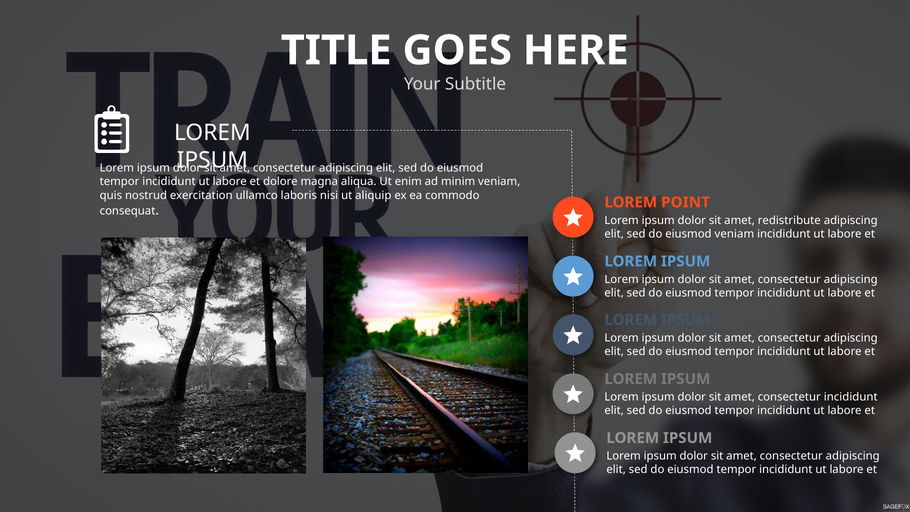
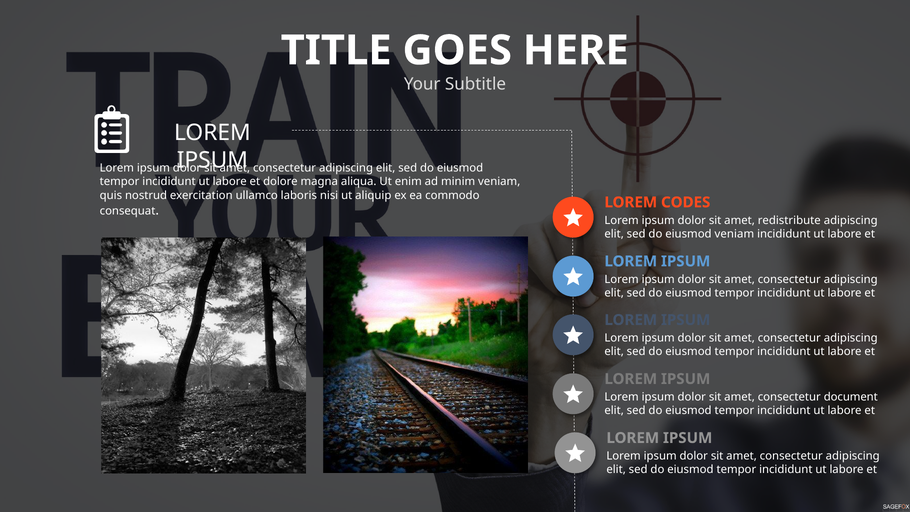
POINT: POINT -> CODES
consectetur incididunt: incididunt -> document
